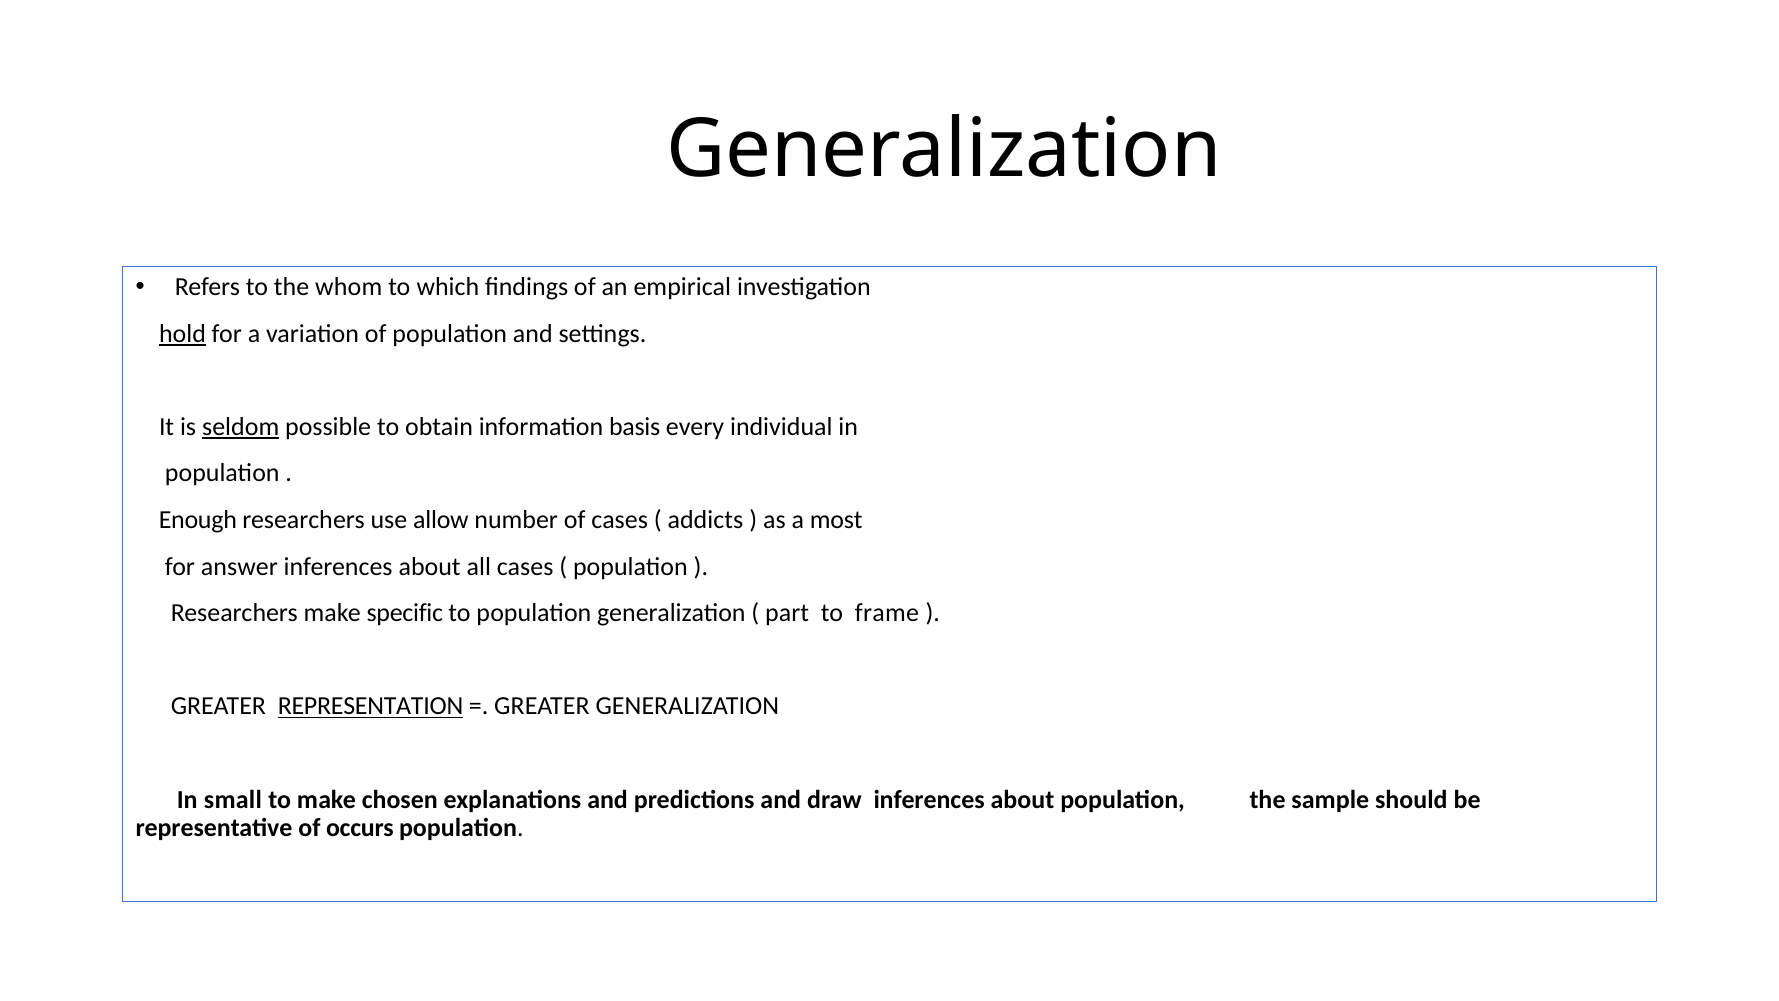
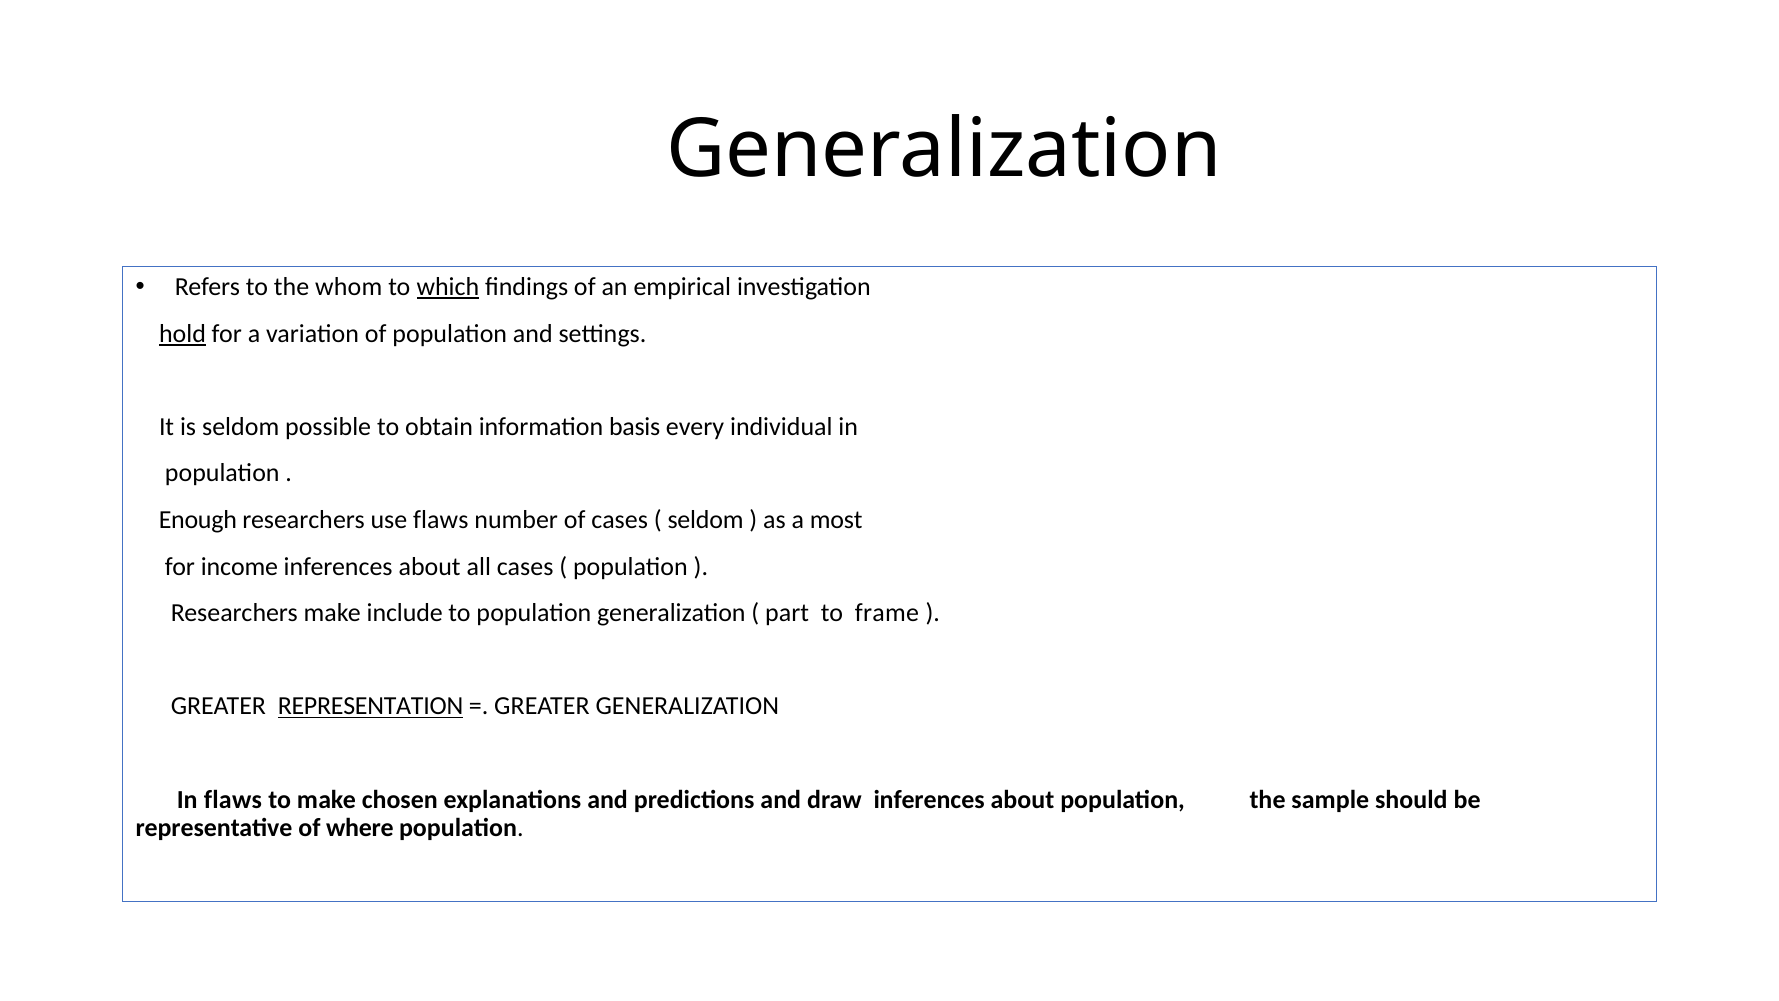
which underline: none -> present
seldom at (241, 427) underline: present -> none
use allow: allow -> flaws
addicts at (705, 520): addicts -> seldom
answer: answer -> income
specific: specific -> include
In small: small -> flaws
occurs: occurs -> where
